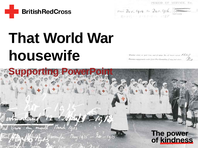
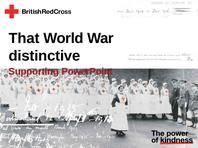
housewife: housewife -> distinctive
